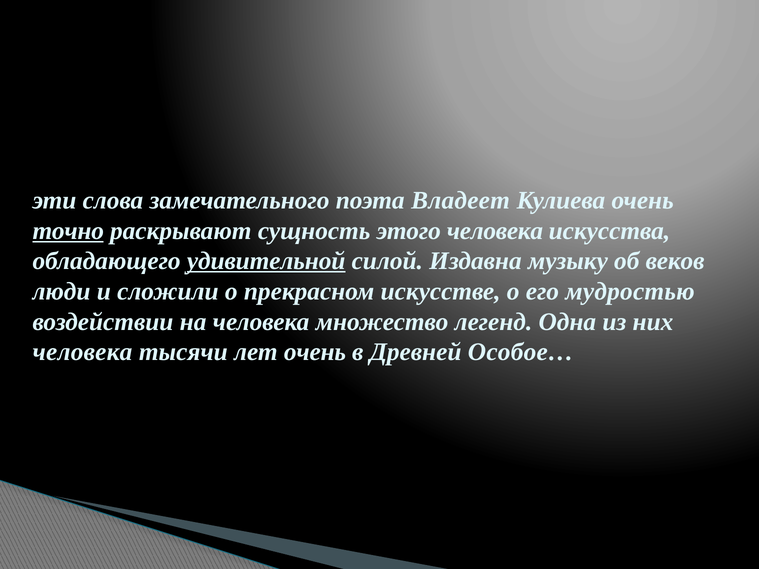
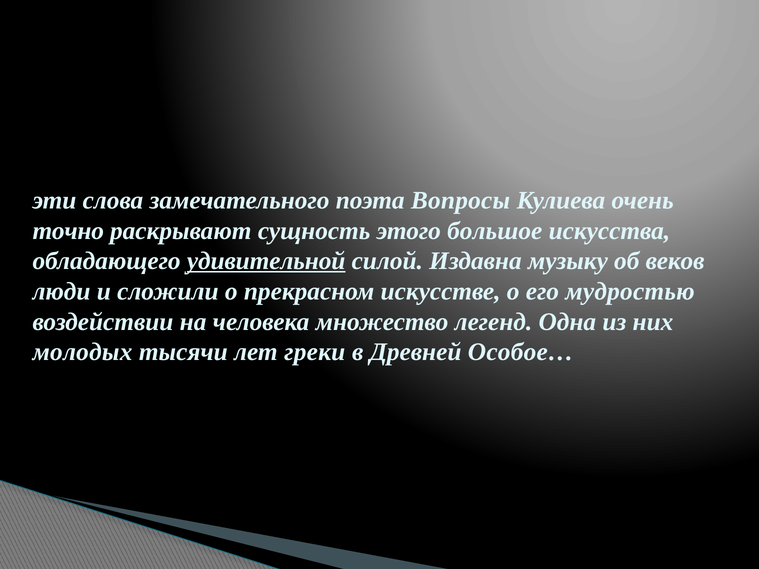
Владеет: Владеет -> Вопросы
точно underline: present -> none
этого человека: человека -> большое
человека at (82, 352): человека -> молодых
лет очень: очень -> греки
